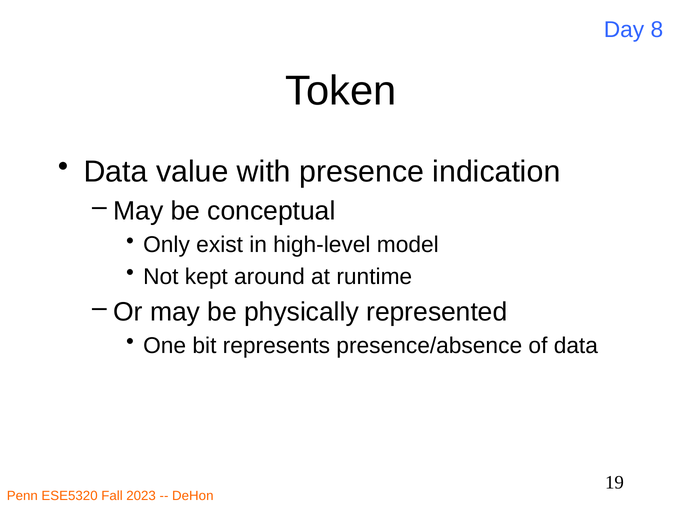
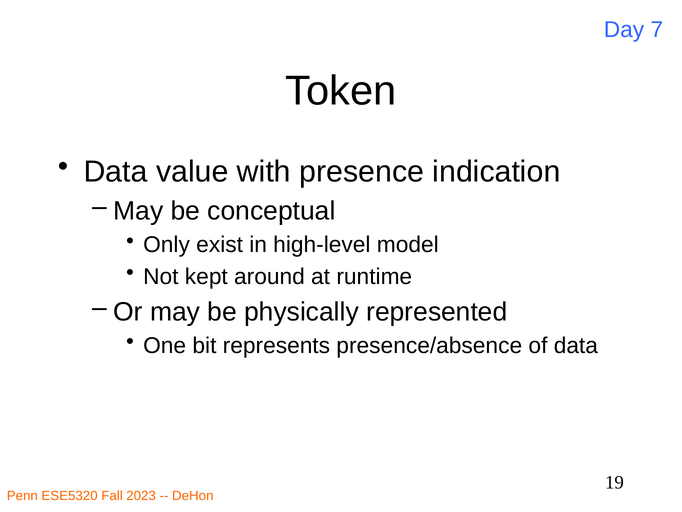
8: 8 -> 7
